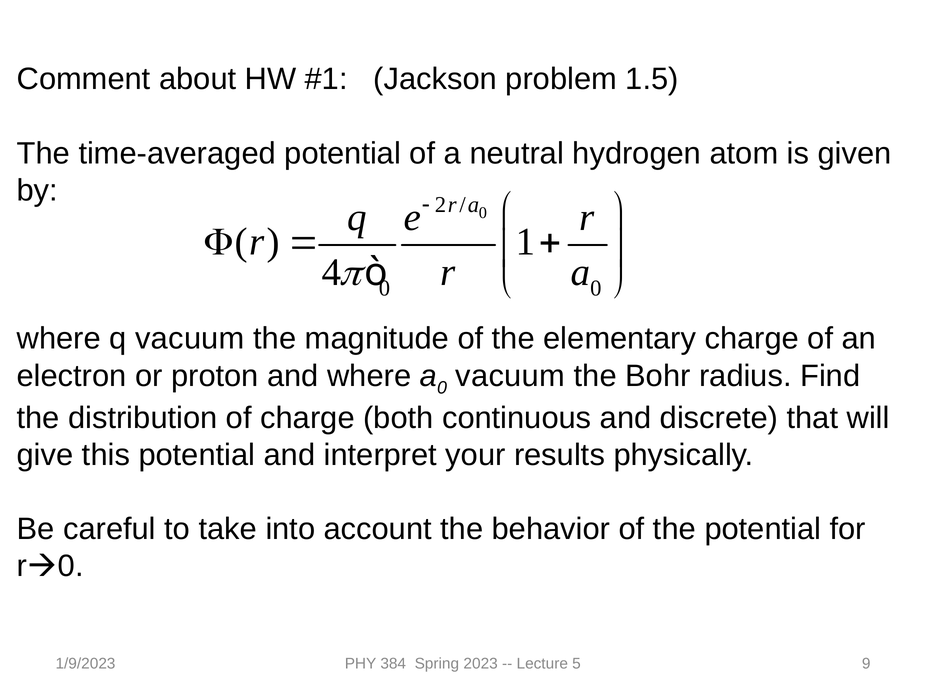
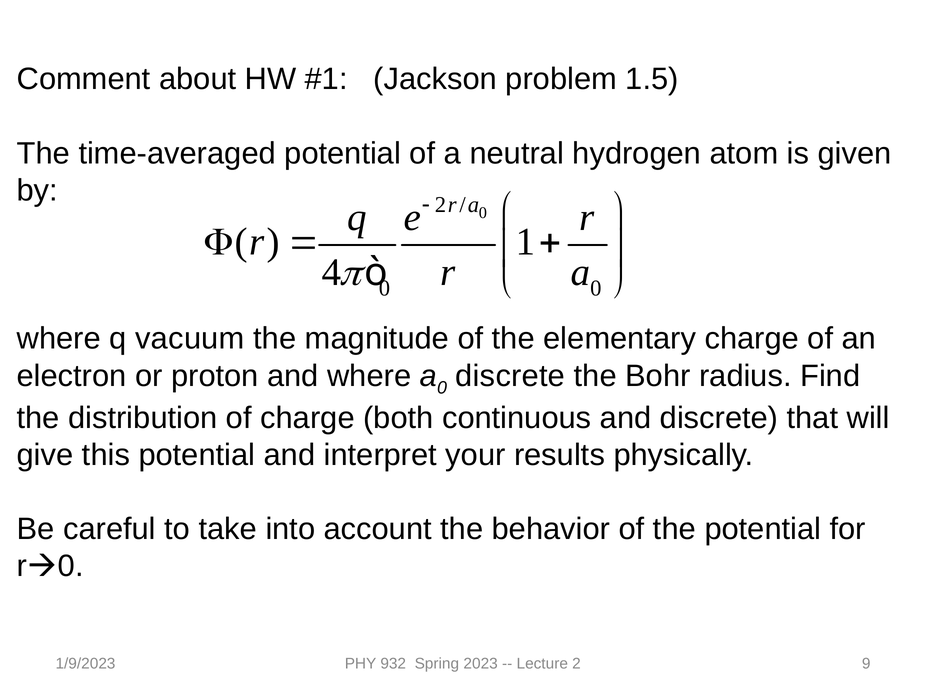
vacuum at (510, 376): vacuum -> discrete
384: 384 -> 932
Lecture 5: 5 -> 2
